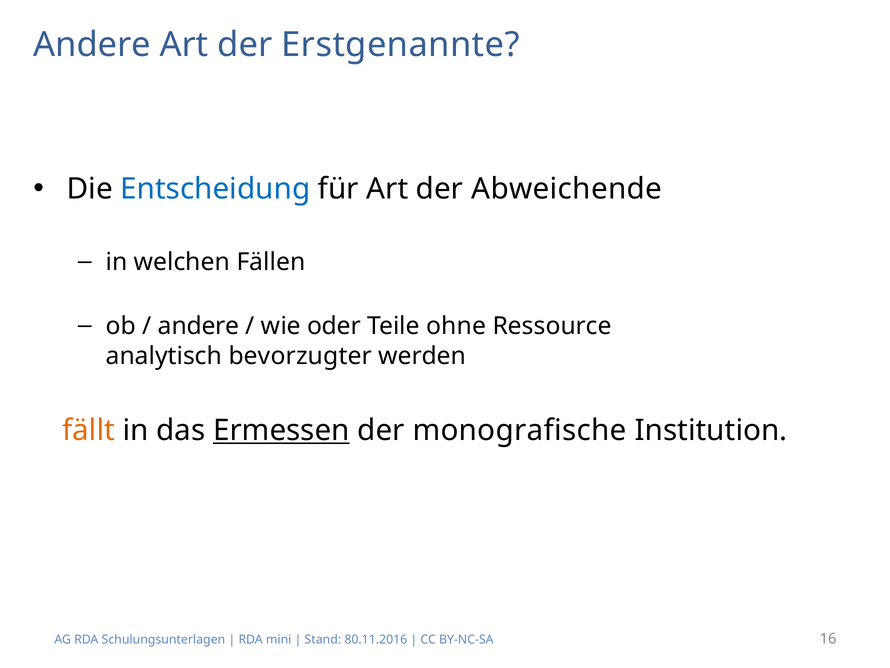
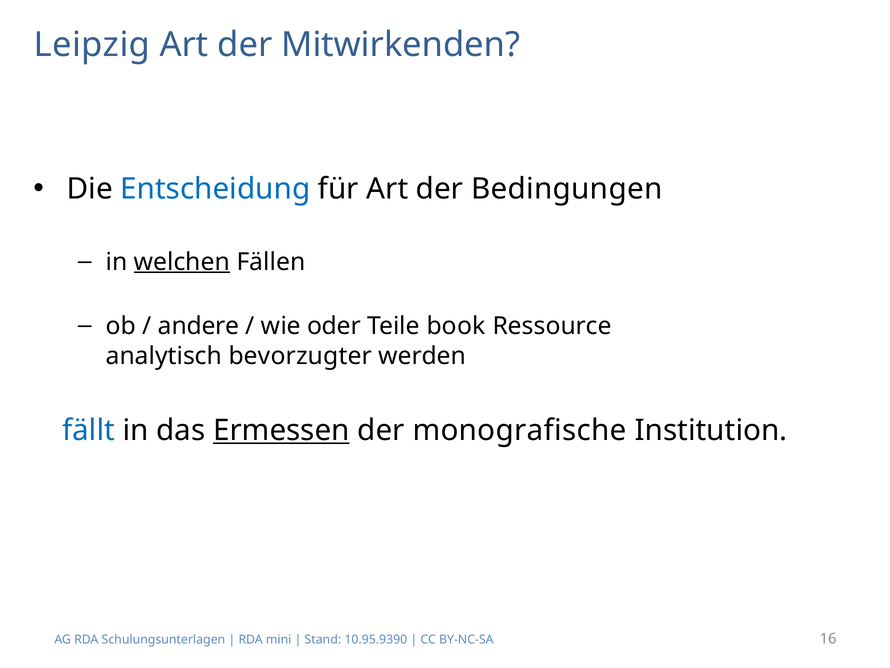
Andere at (92, 45): Andere -> Leipzig
Erstgenannte: Erstgenannte -> Mitwirkenden
Abweichende: Abweichende -> Bedingungen
welchen underline: none -> present
ohne: ohne -> book
fällt colour: orange -> blue
80.11.2016: 80.11.2016 -> 10.95.9390
